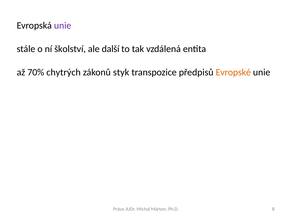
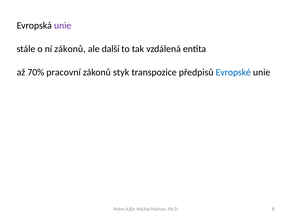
ní školství: školství -> zákonů
chytrých: chytrých -> pracovní
Evropské colour: orange -> blue
